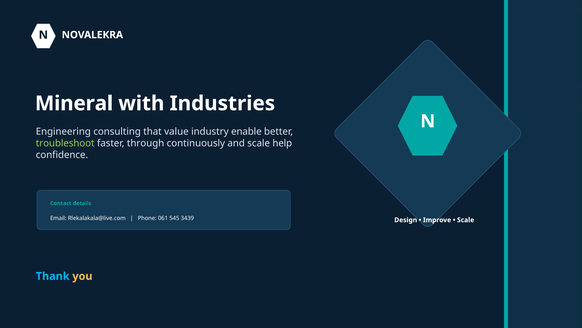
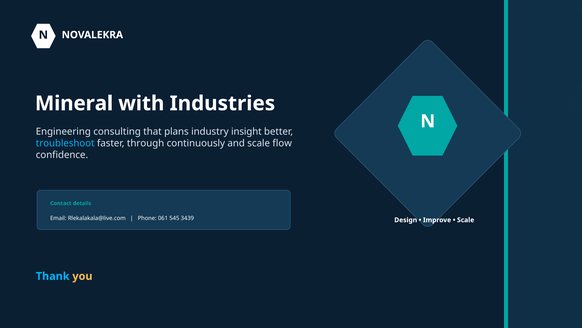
value: value -> plans
enable: enable -> insight
troubleshoot colour: light green -> light blue
help: help -> flow
